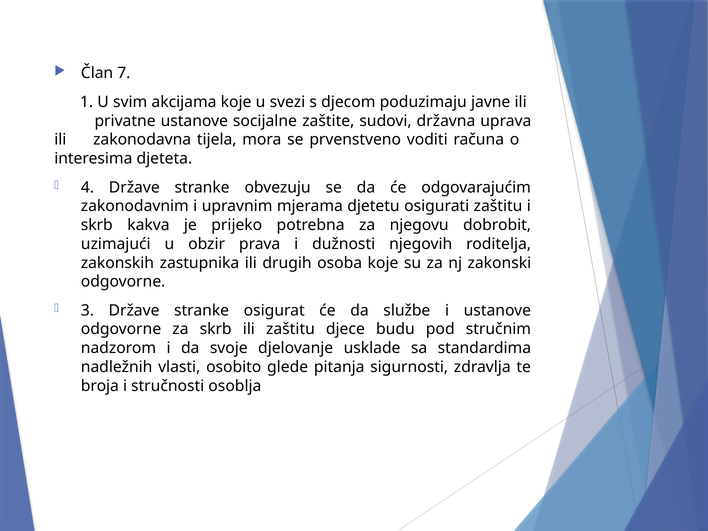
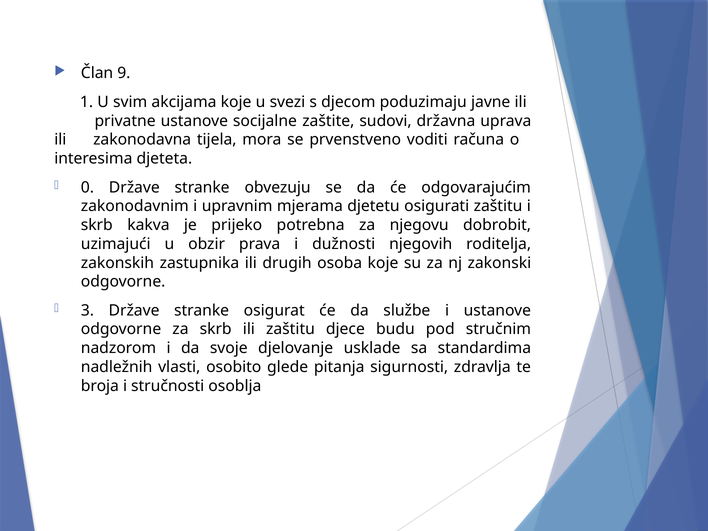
7: 7 -> 9
4: 4 -> 0
